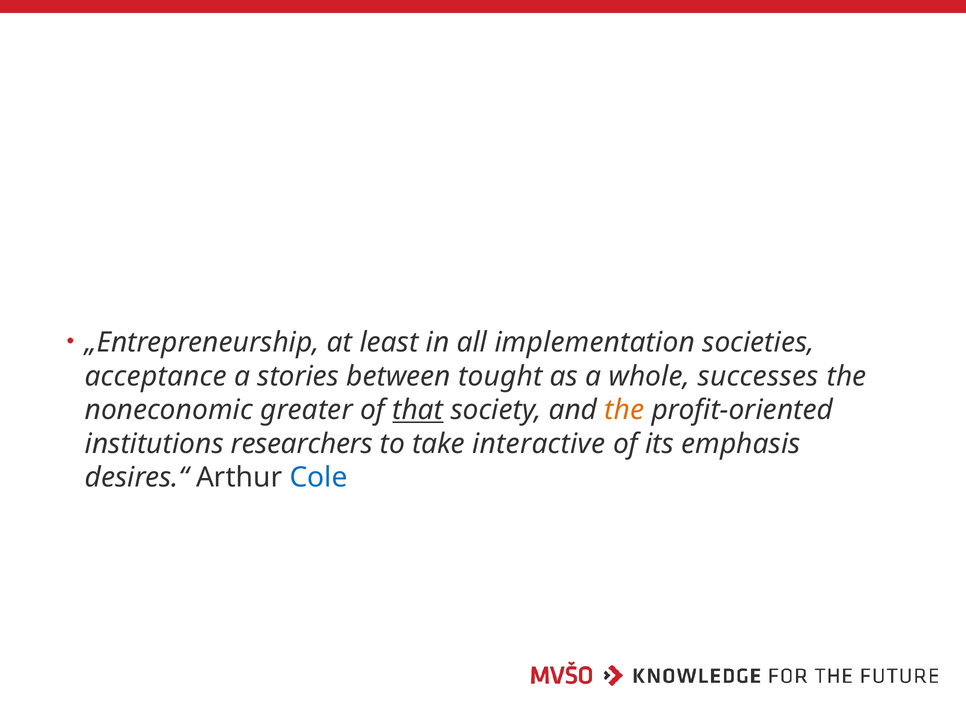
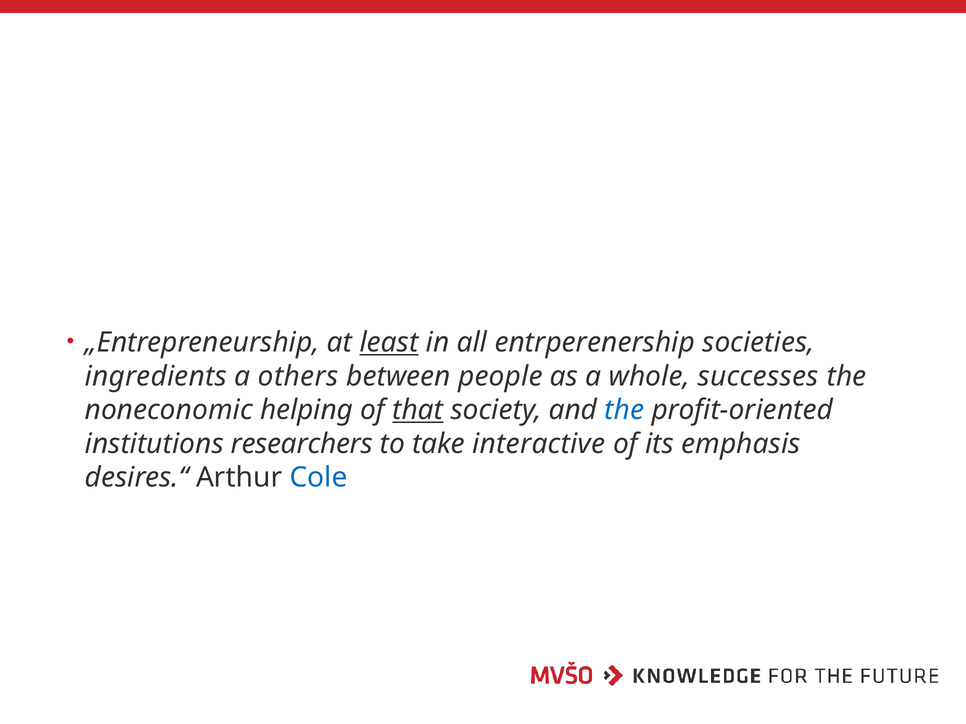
least underline: none -> present
implementation: implementation -> entrperenership
acceptance: acceptance -> ingredients
stories: stories -> others
tought: tought -> people
greater: greater -> helping
the at (624, 410) colour: orange -> blue
